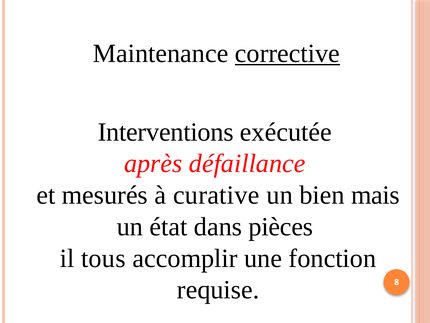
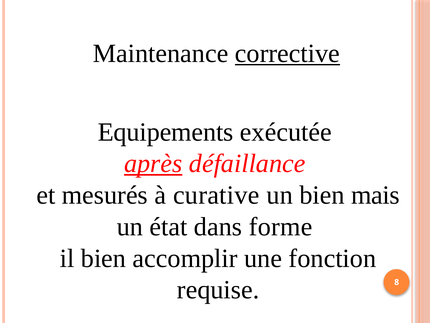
Interventions: Interventions -> Equipements
après underline: none -> present
pièces: pièces -> forme
il tous: tous -> bien
